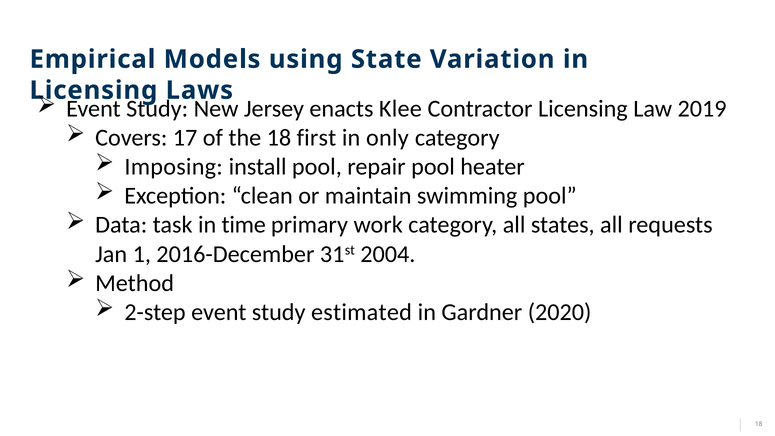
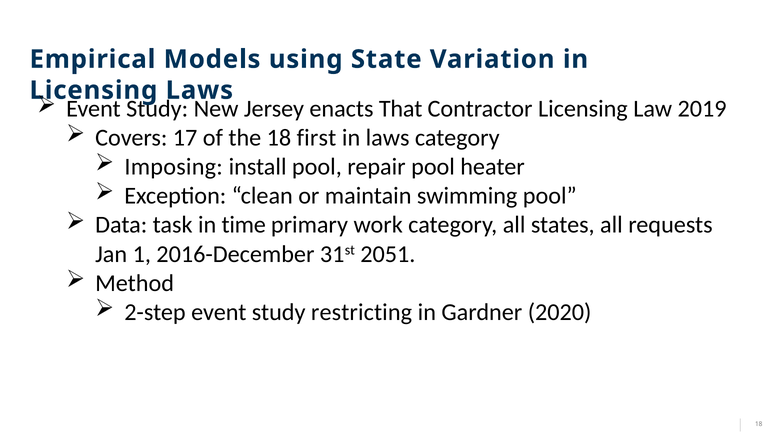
Klee: Klee -> That
in only: only -> laws
2004: 2004 -> 2051
estimated: estimated -> restricting
